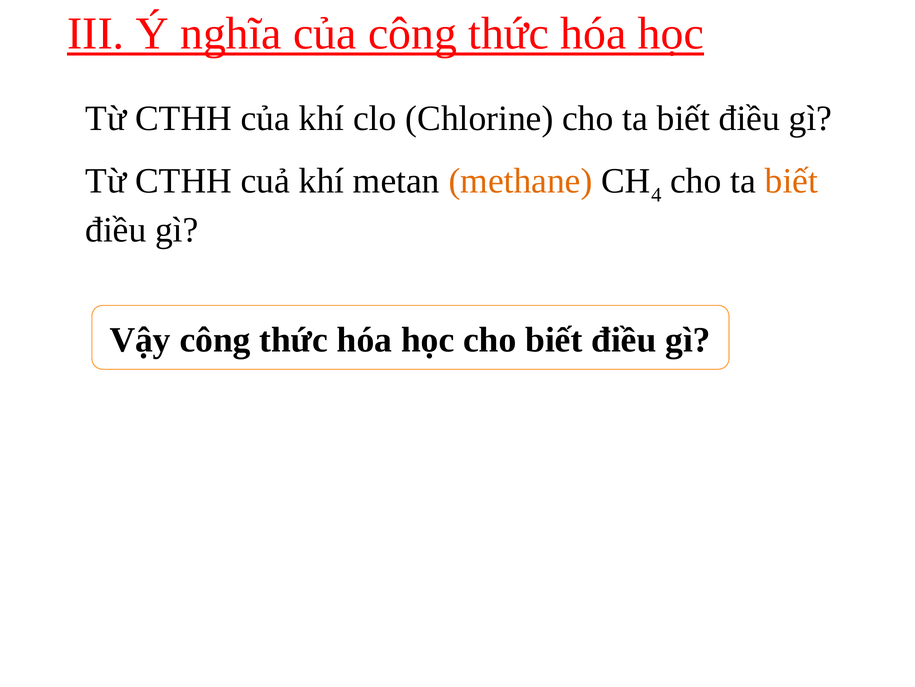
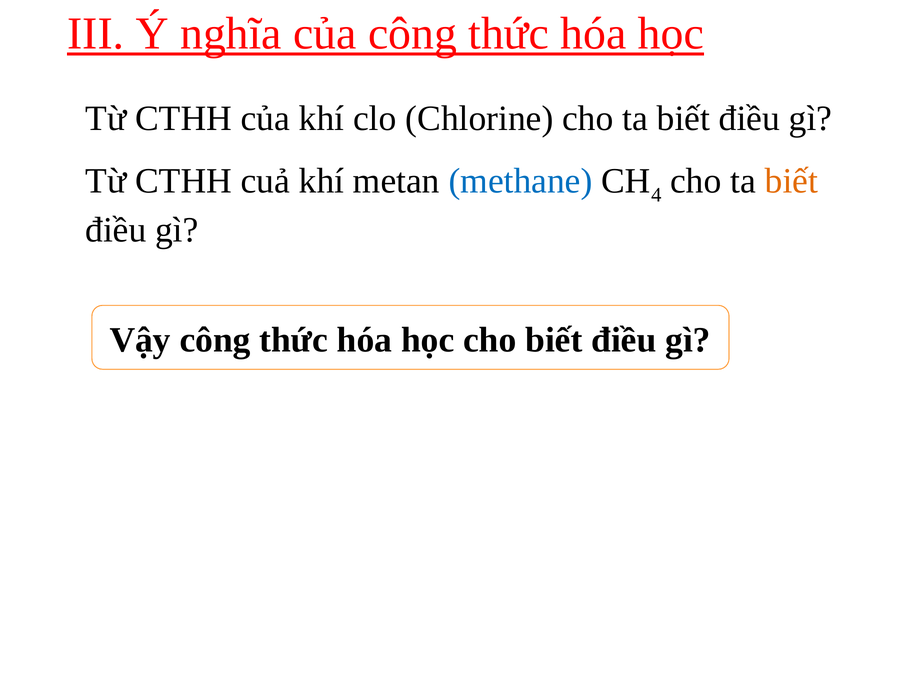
methane colour: orange -> blue
